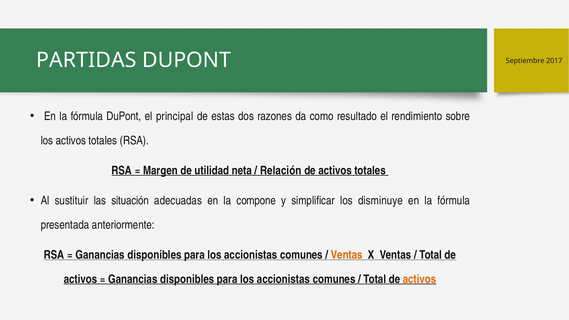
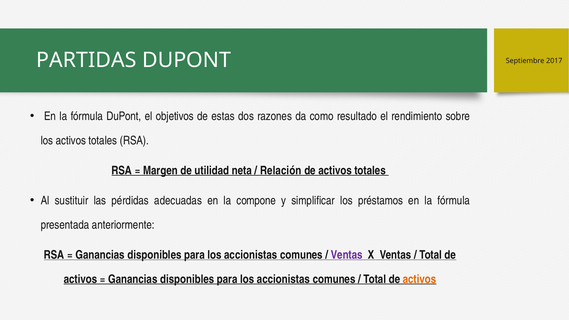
principal: principal -> objetivos
situación: situación -> pérdidas
disminuye: disminuye -> préstamos
Ventas at (347, 255) colour: orange -> purple
